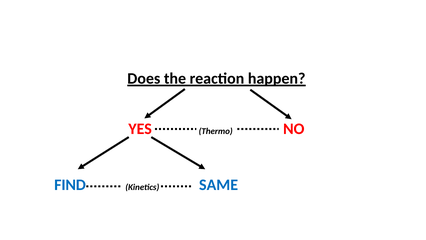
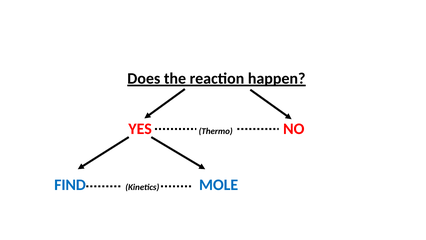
SAME: SAME -> MOLE
